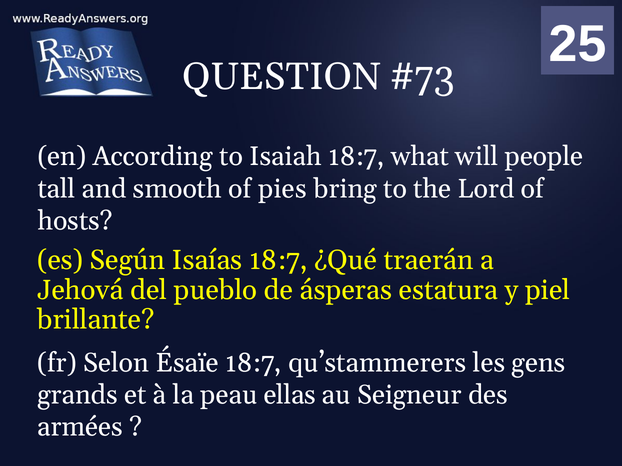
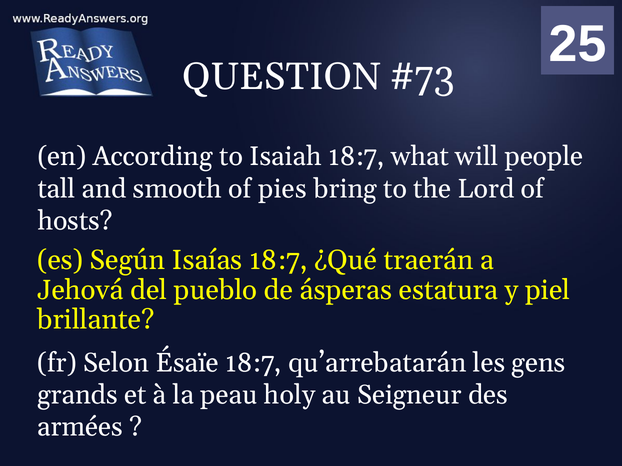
qu’stammerers: qu’stammerers -> qu’arrebatarán
ellas: ellas -> holy
